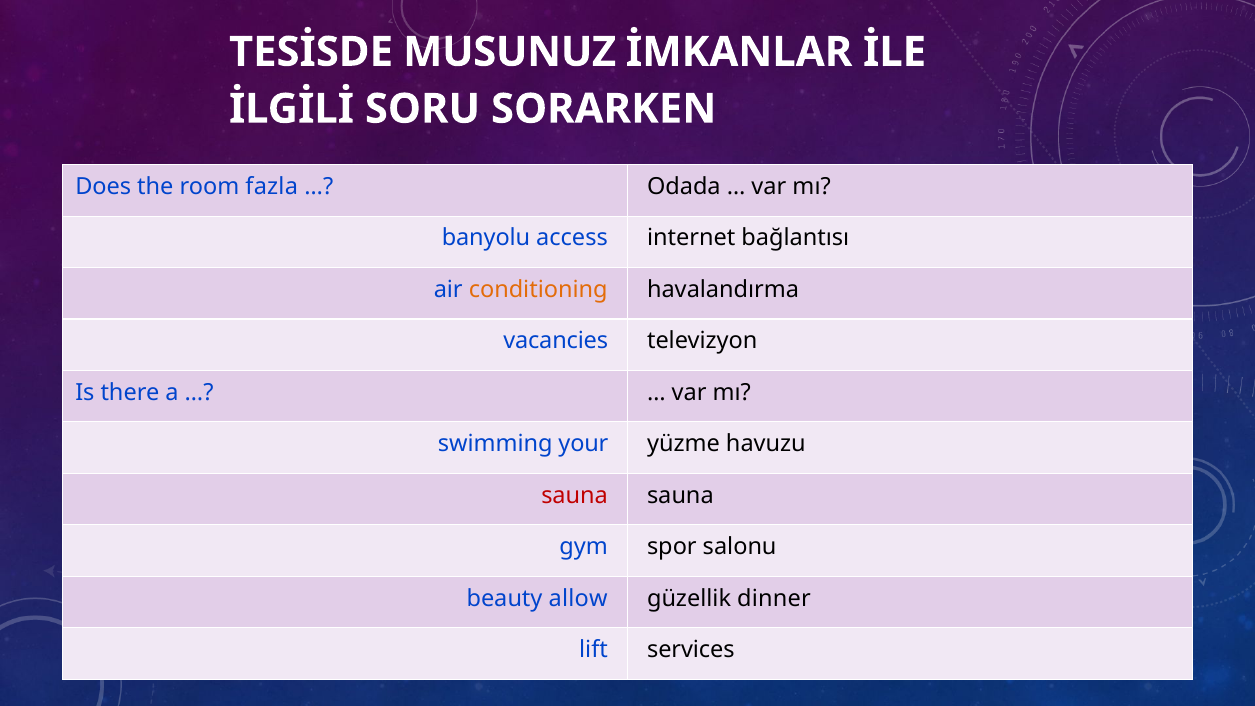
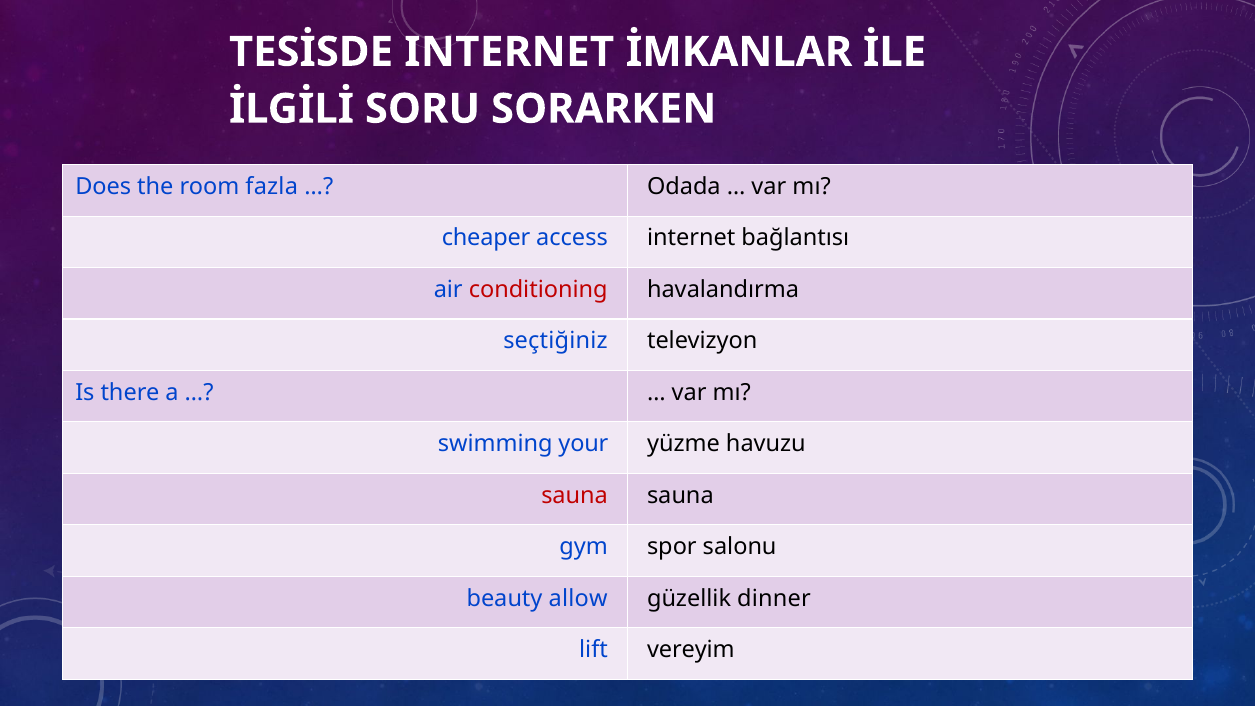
TESİSDE MUSUNUZ: MUSUNUZ -> INTERNET
banyolu: banyolu -> cheaper
conditioning colour: orange -> red
vacancies: vacancies -> seçtiğiniz
services: services -> vereyim
